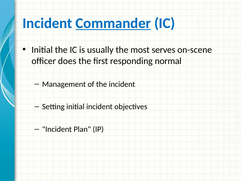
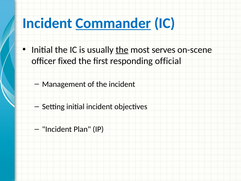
the at (122, 50) underline: none -> present
does: does -> fixed
normal: normal -> official
